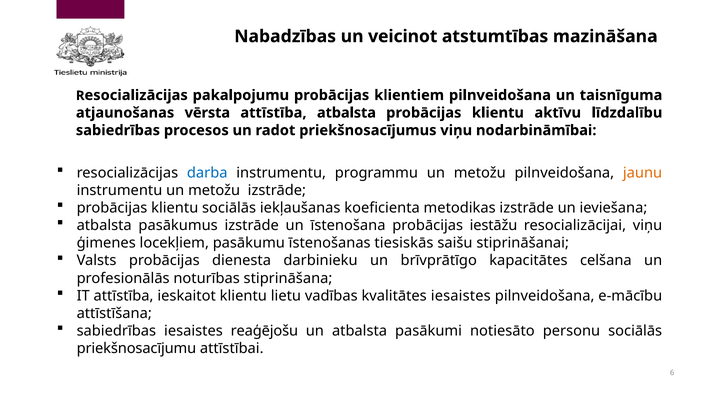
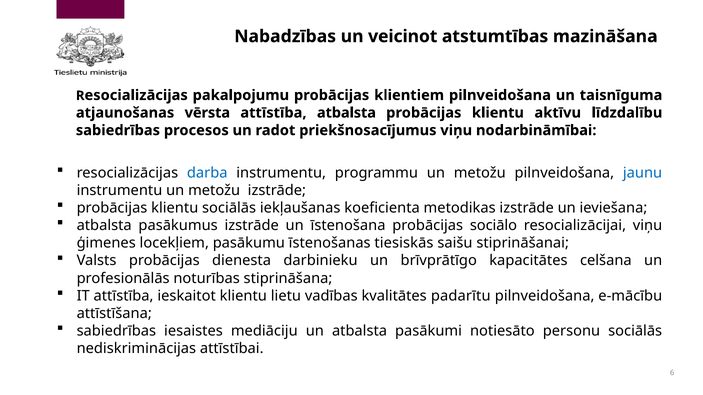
jaunu colour: orange -> blue
iestāžu: iestāžu -> sociālo
kvalitātes iesaistes: iesaistes -> padarītu
reaģējošu: reaģējošu -> mediāciju
priekšnosacījumu: priekšnosacījumu -> nediskriminācijas
